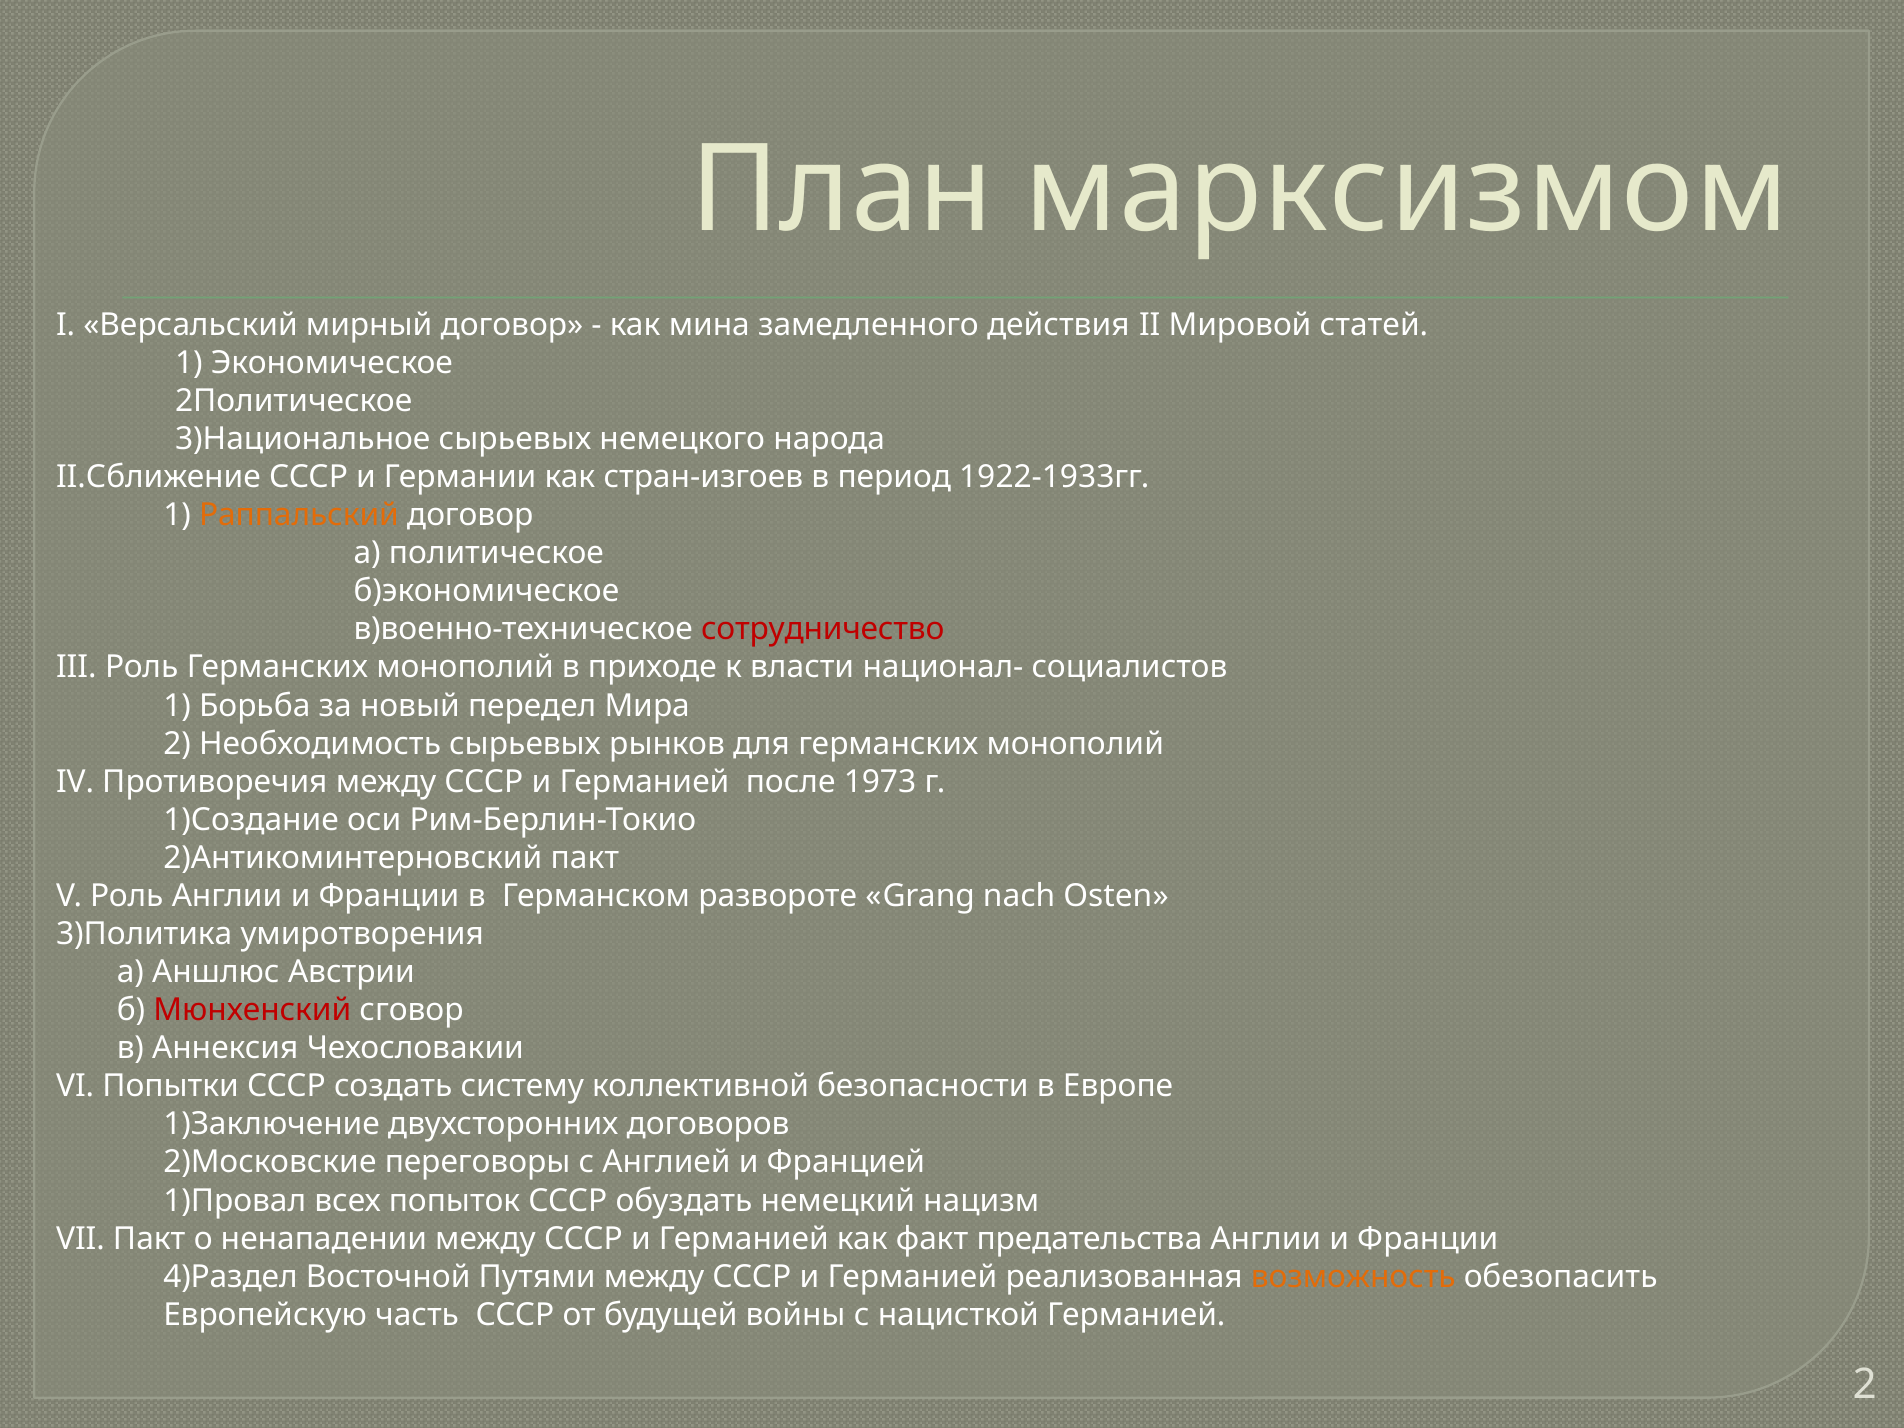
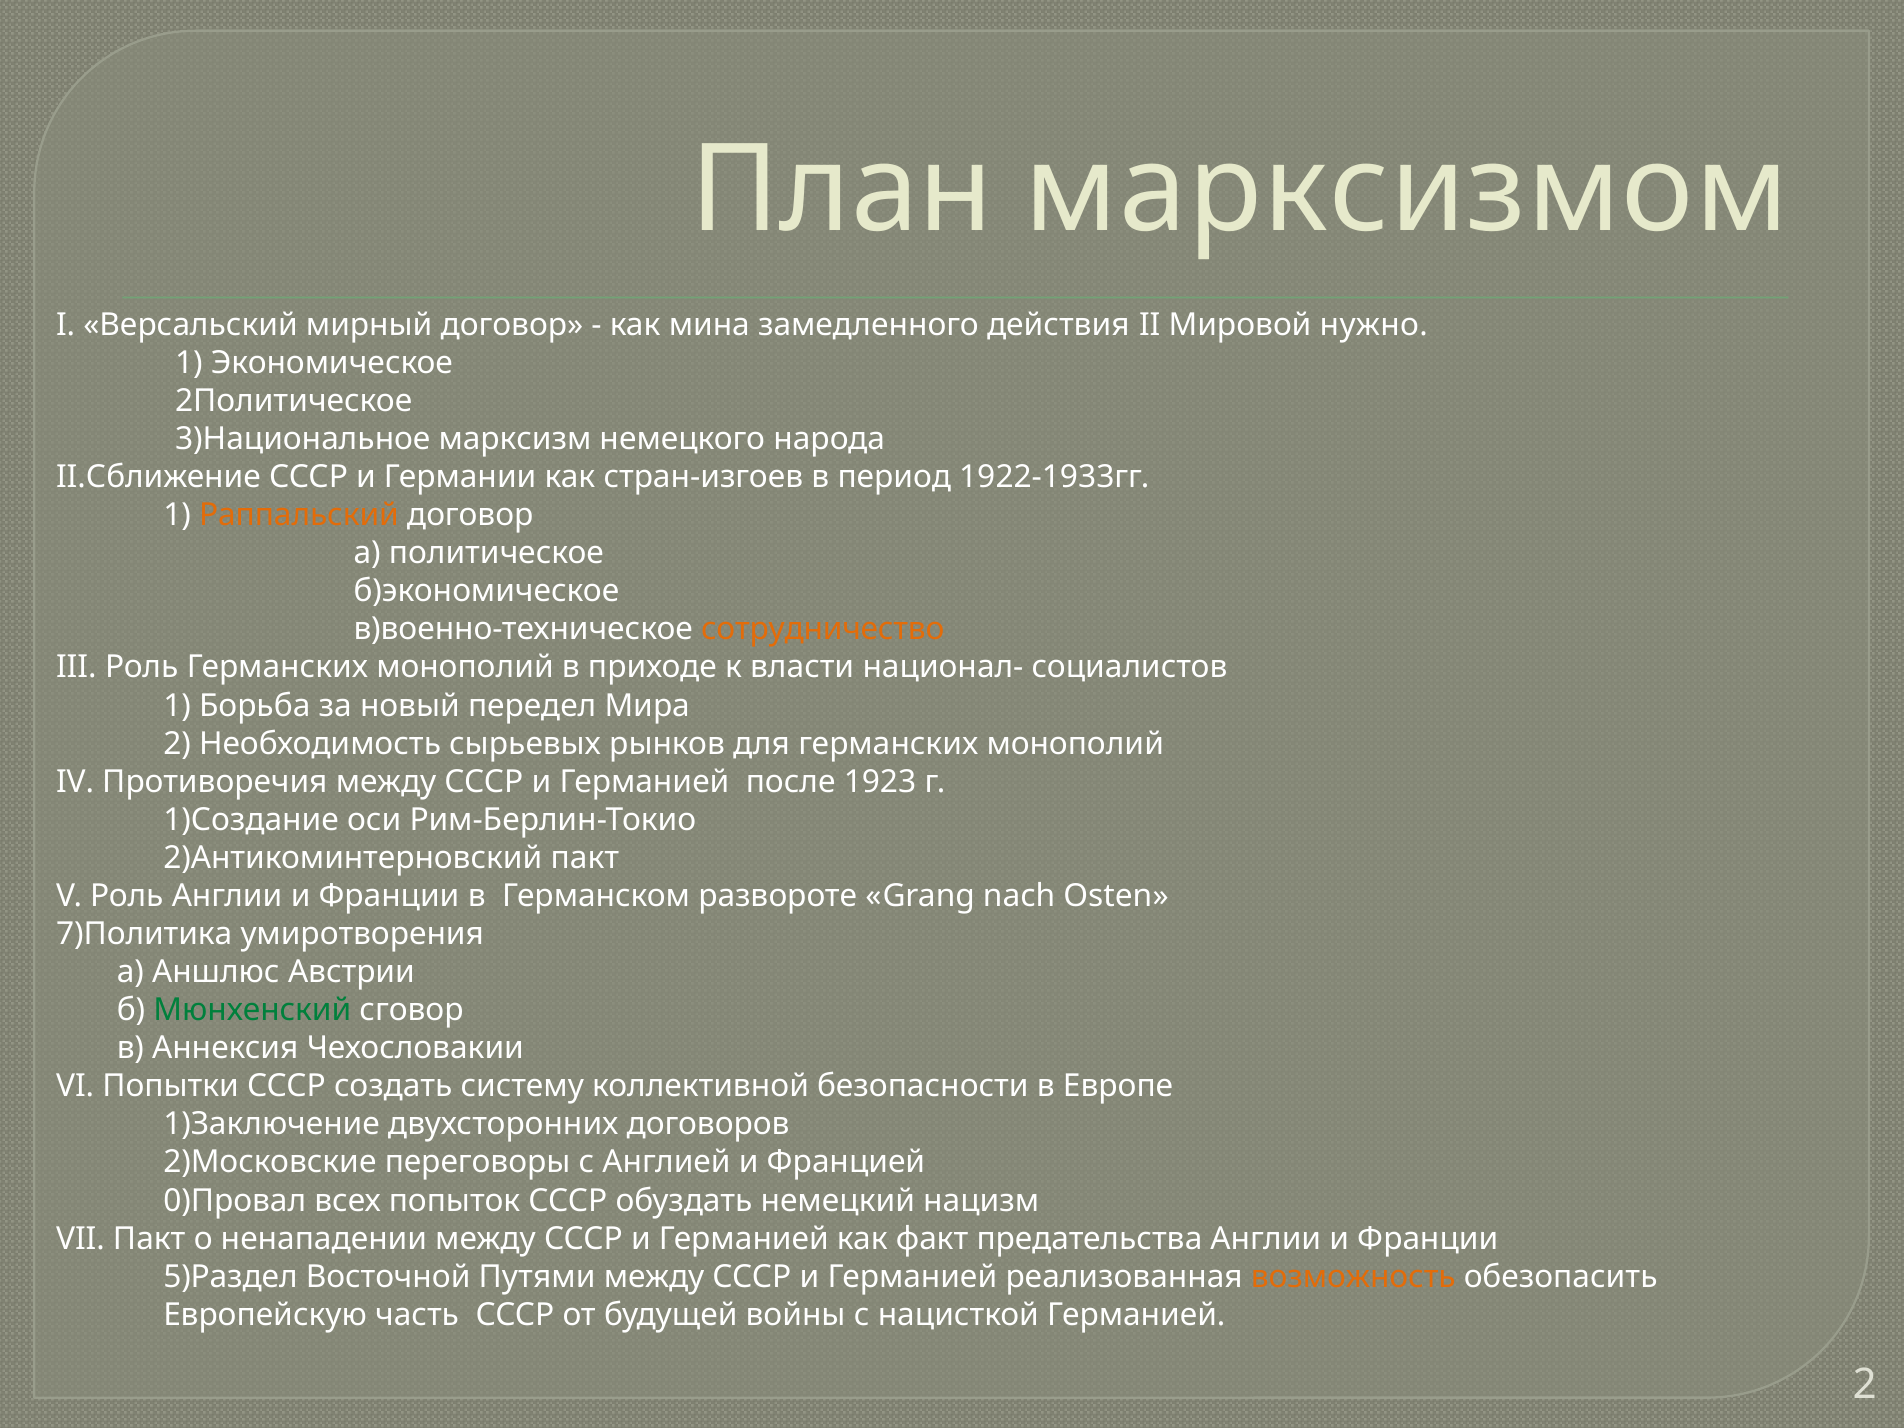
статей: статей -> нужно
3)Национальное сырьевых: сырьевых -> марксизм
сотрудничество colour: red -> orange
1973: 1973 -> 1923
3)Политика: 3)Политика -> 7)Политика
Мюнхенский colour: red -> green
1)Провал: 1)Провал -> 0)Провал
4)Раздел: 4)Раздел -> 5)Раздел
